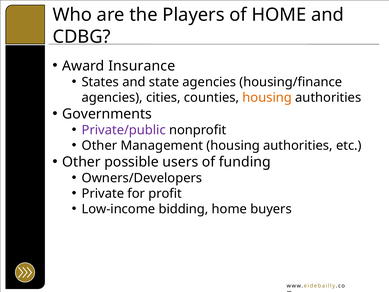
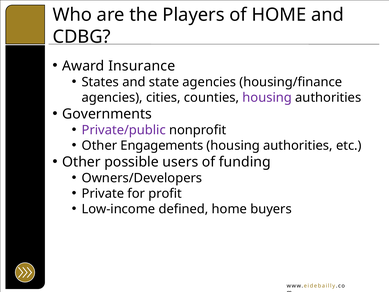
housing at (267, 98) colour: orange -> purple
Management: Management -> Engagements
bidding: bidding -> defined
